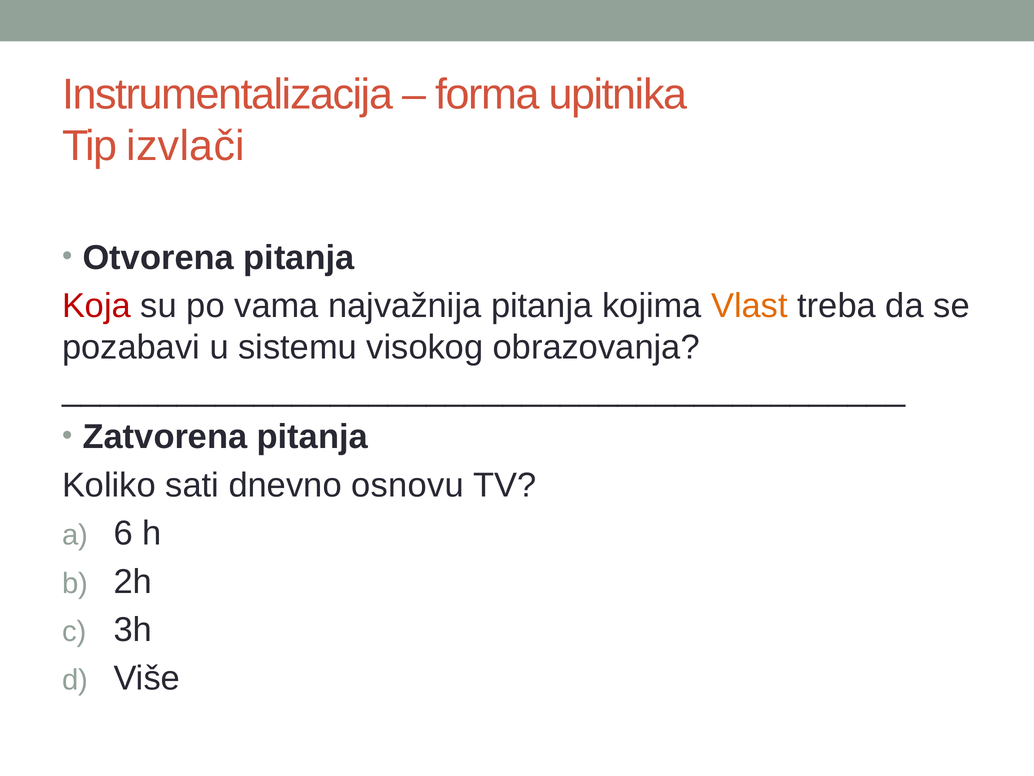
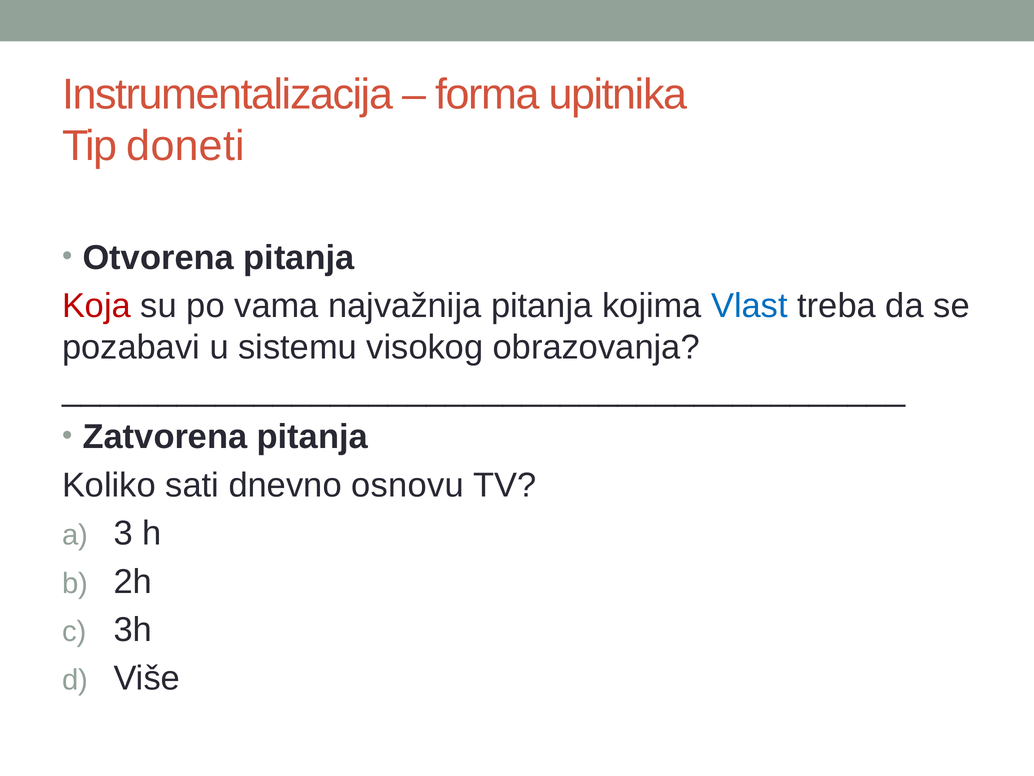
izvlači: izvlači -> doneti
Vlast colour: orange -> blue
6: 6 -> 3
